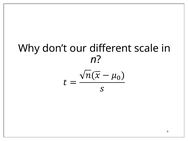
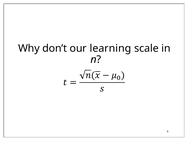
different: different -> learning
